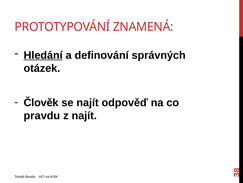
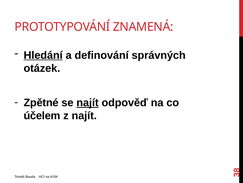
Člověk: Člověk -> Zpětné
najít at (88, 102) underline: none -> present
pravdu: pravdu -> účelem
